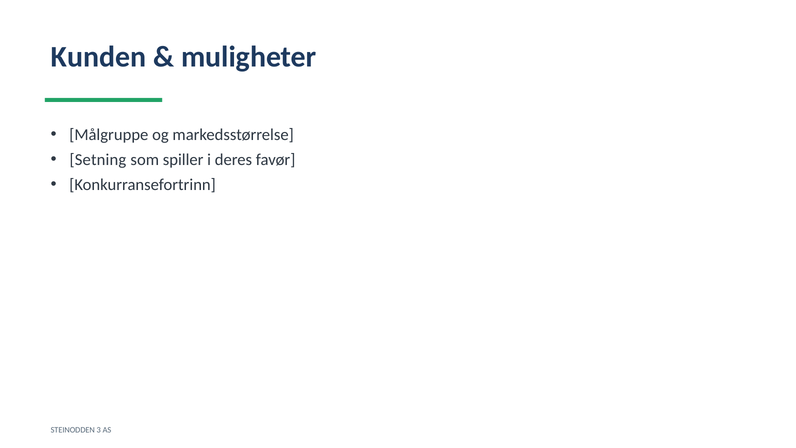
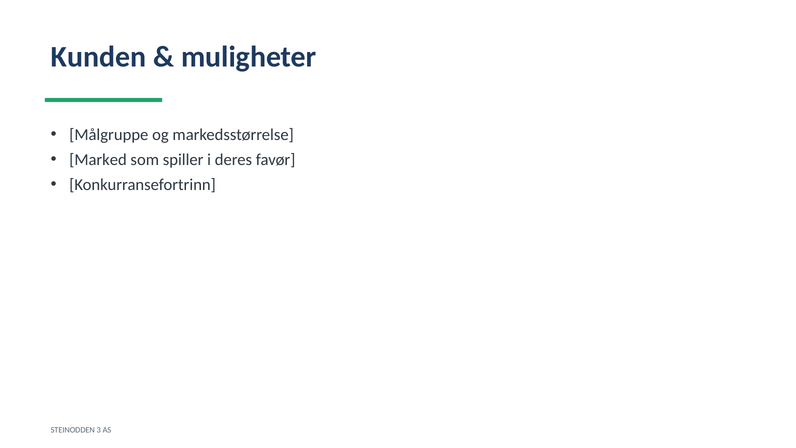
Setning: Setning -> Marked
